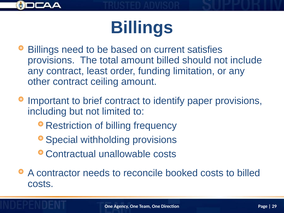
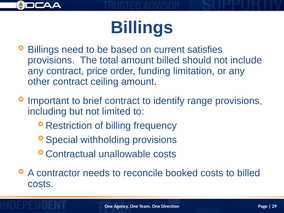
least: least -> price
paper: paper -> range
